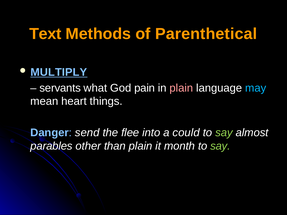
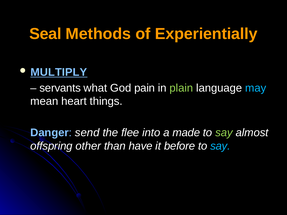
Text: Text -> Seal
Parenthetical: Parenthetical -> Experientially
plain at (181, 88) colour: pink -> light green
could: could -> made
parables: parables -> offspring
than plain: plain -> have
month: month -> before
say at (220, 146) colour: light green -> light blue
